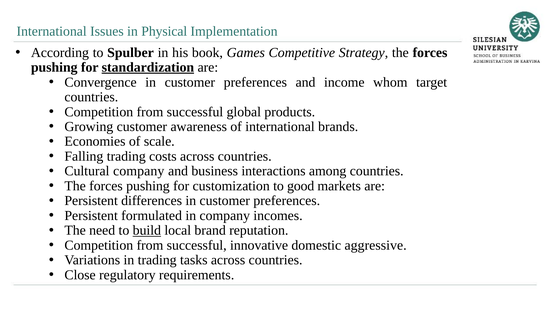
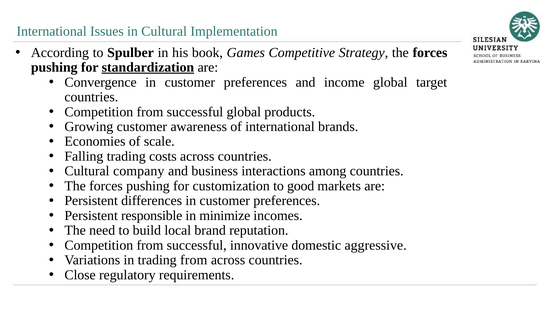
in Physical: Physical -> Cultural
income whom: whom -> global
formulated: formulated -> responsible
in company: company -> minimize
build underline: present -> none
trading tasks: tasks -> from
